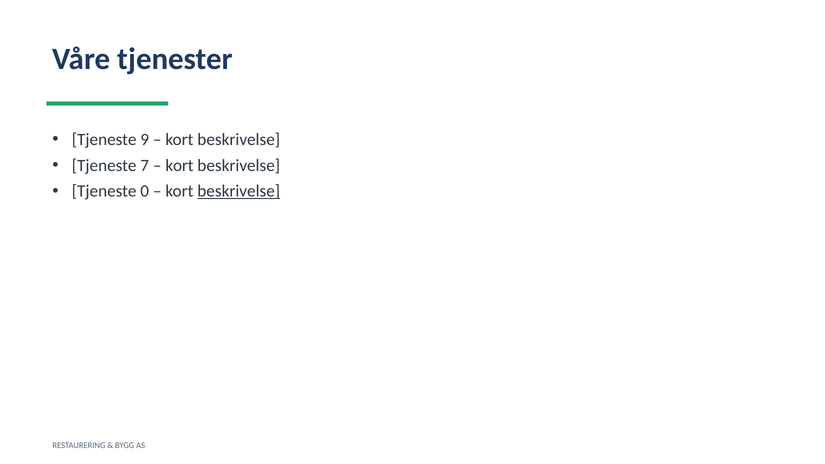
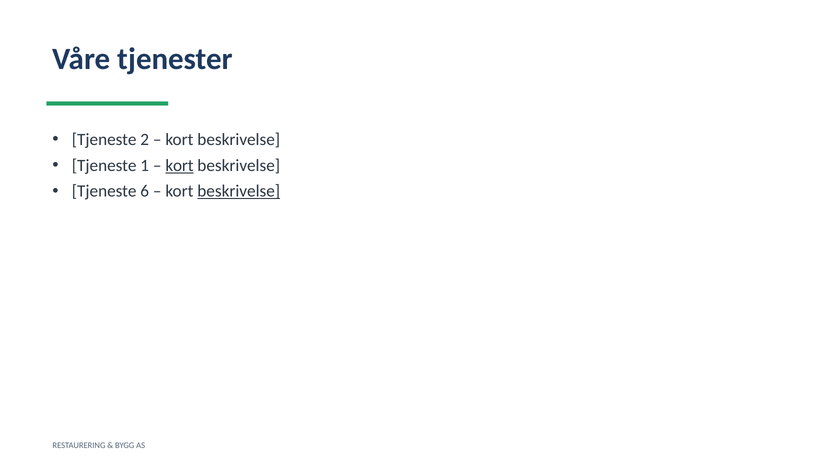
9: 9 -> 2
7: 7 -> 1
kort at (179, 166) underline: none -> present
0: 0 -> 6
